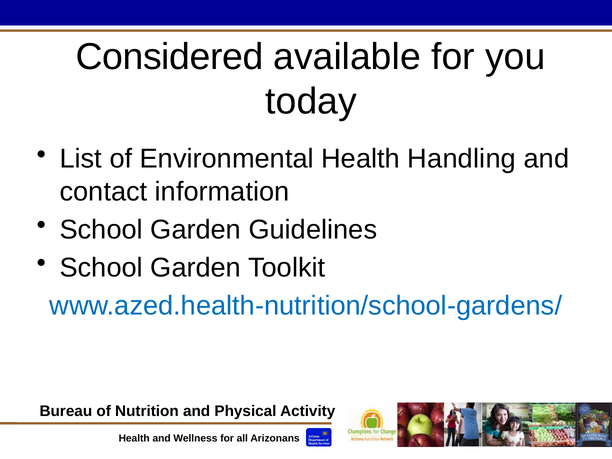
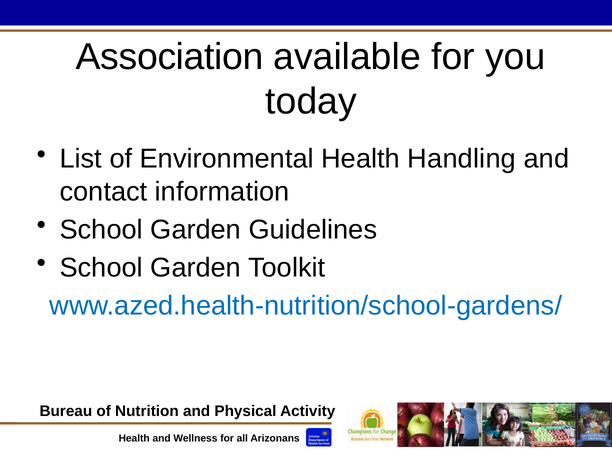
Considered: Considered -> Association
